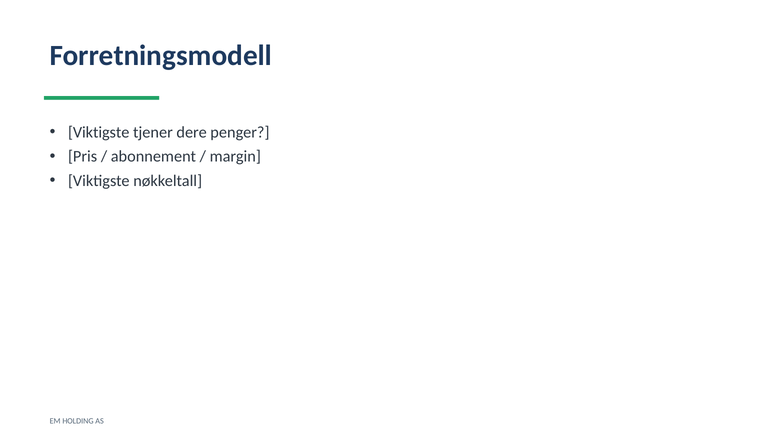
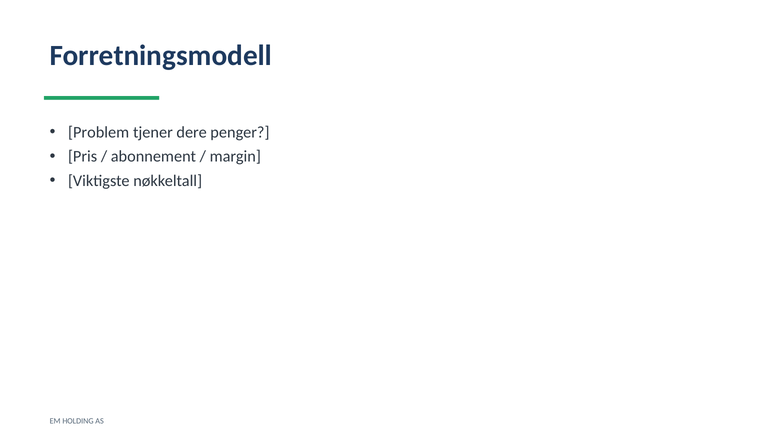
Viktigste at (99, 132): Viktigste -> Problem
